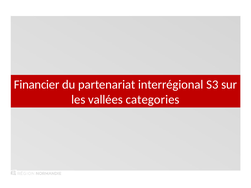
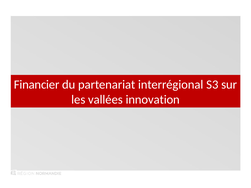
categories: categories -> innovation
